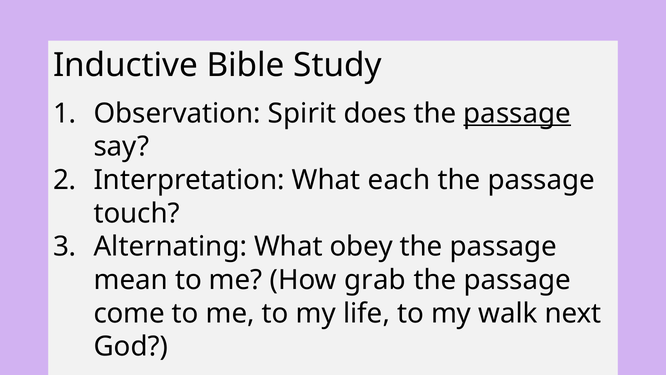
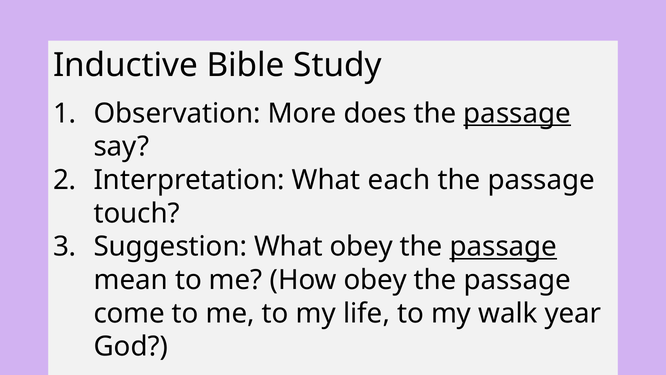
Spirit: Spirit -> More
Alternating: Alternating -> Suggestion
passage at (503, 246) underline: none -> present
How grab: grab -> obey
next: next -> year
